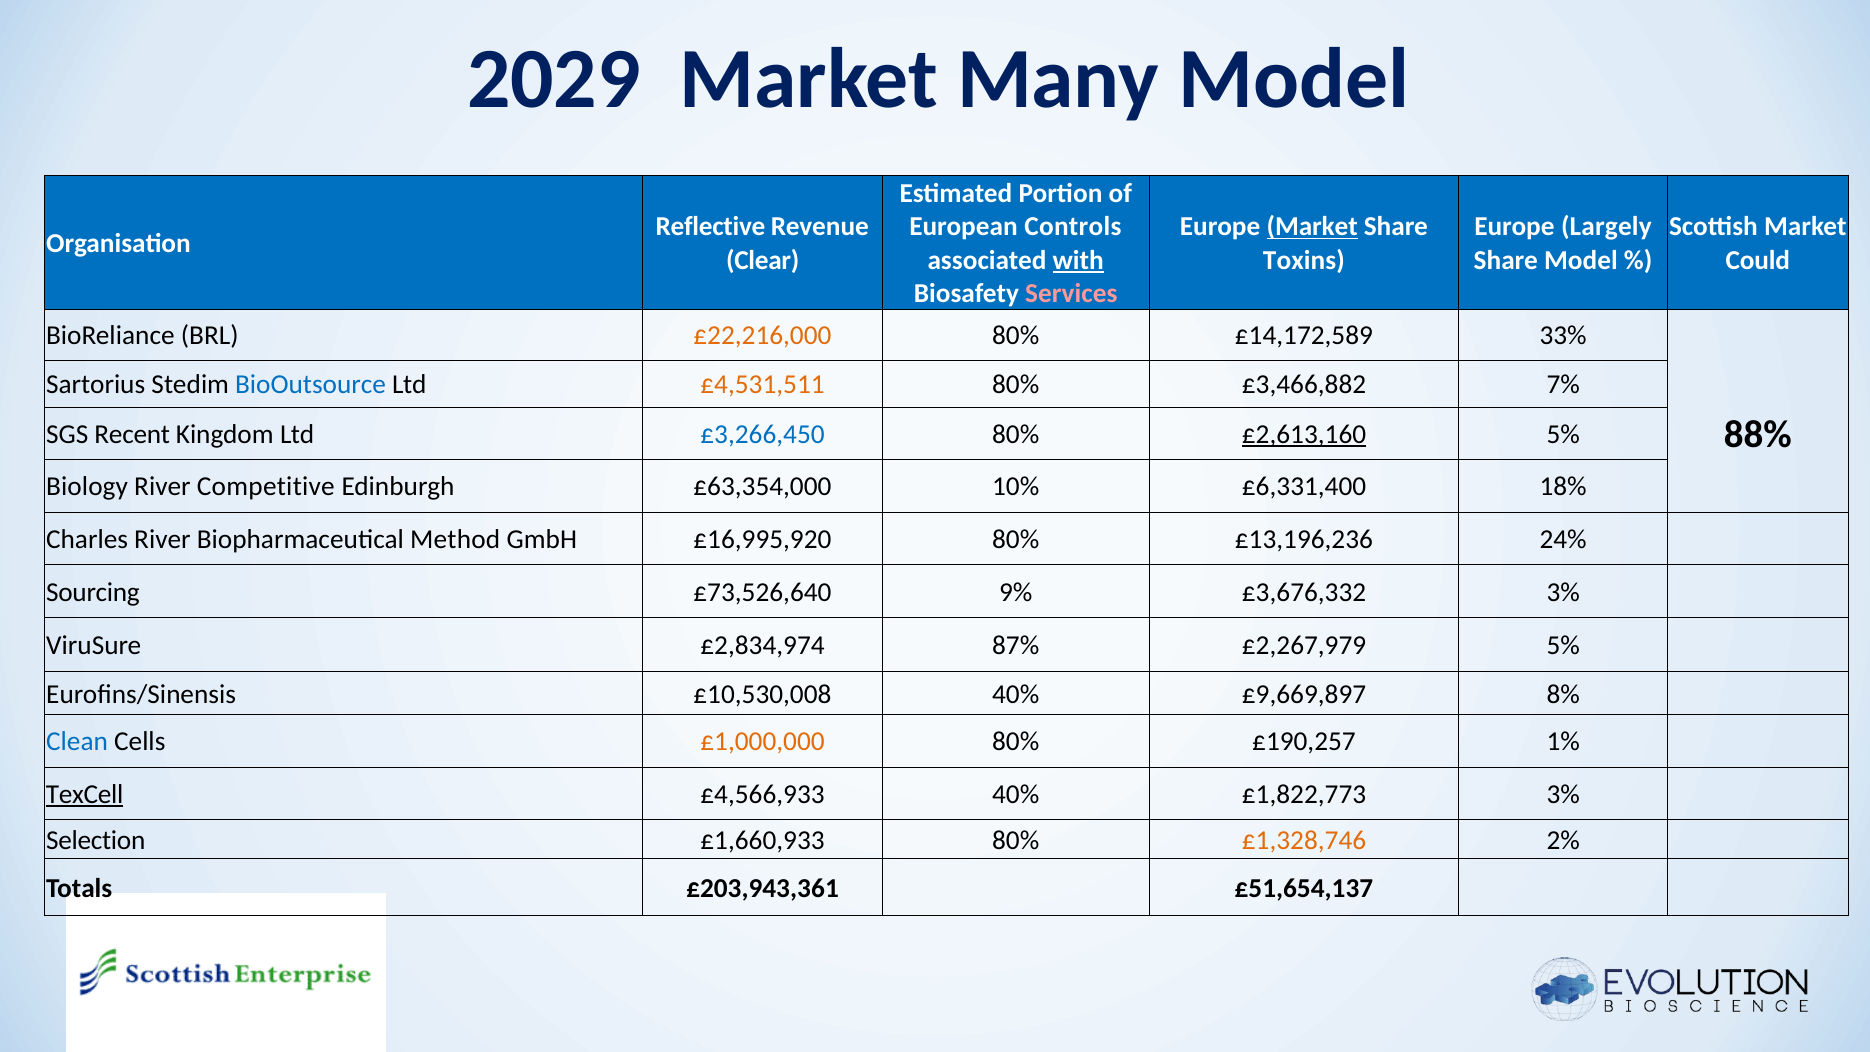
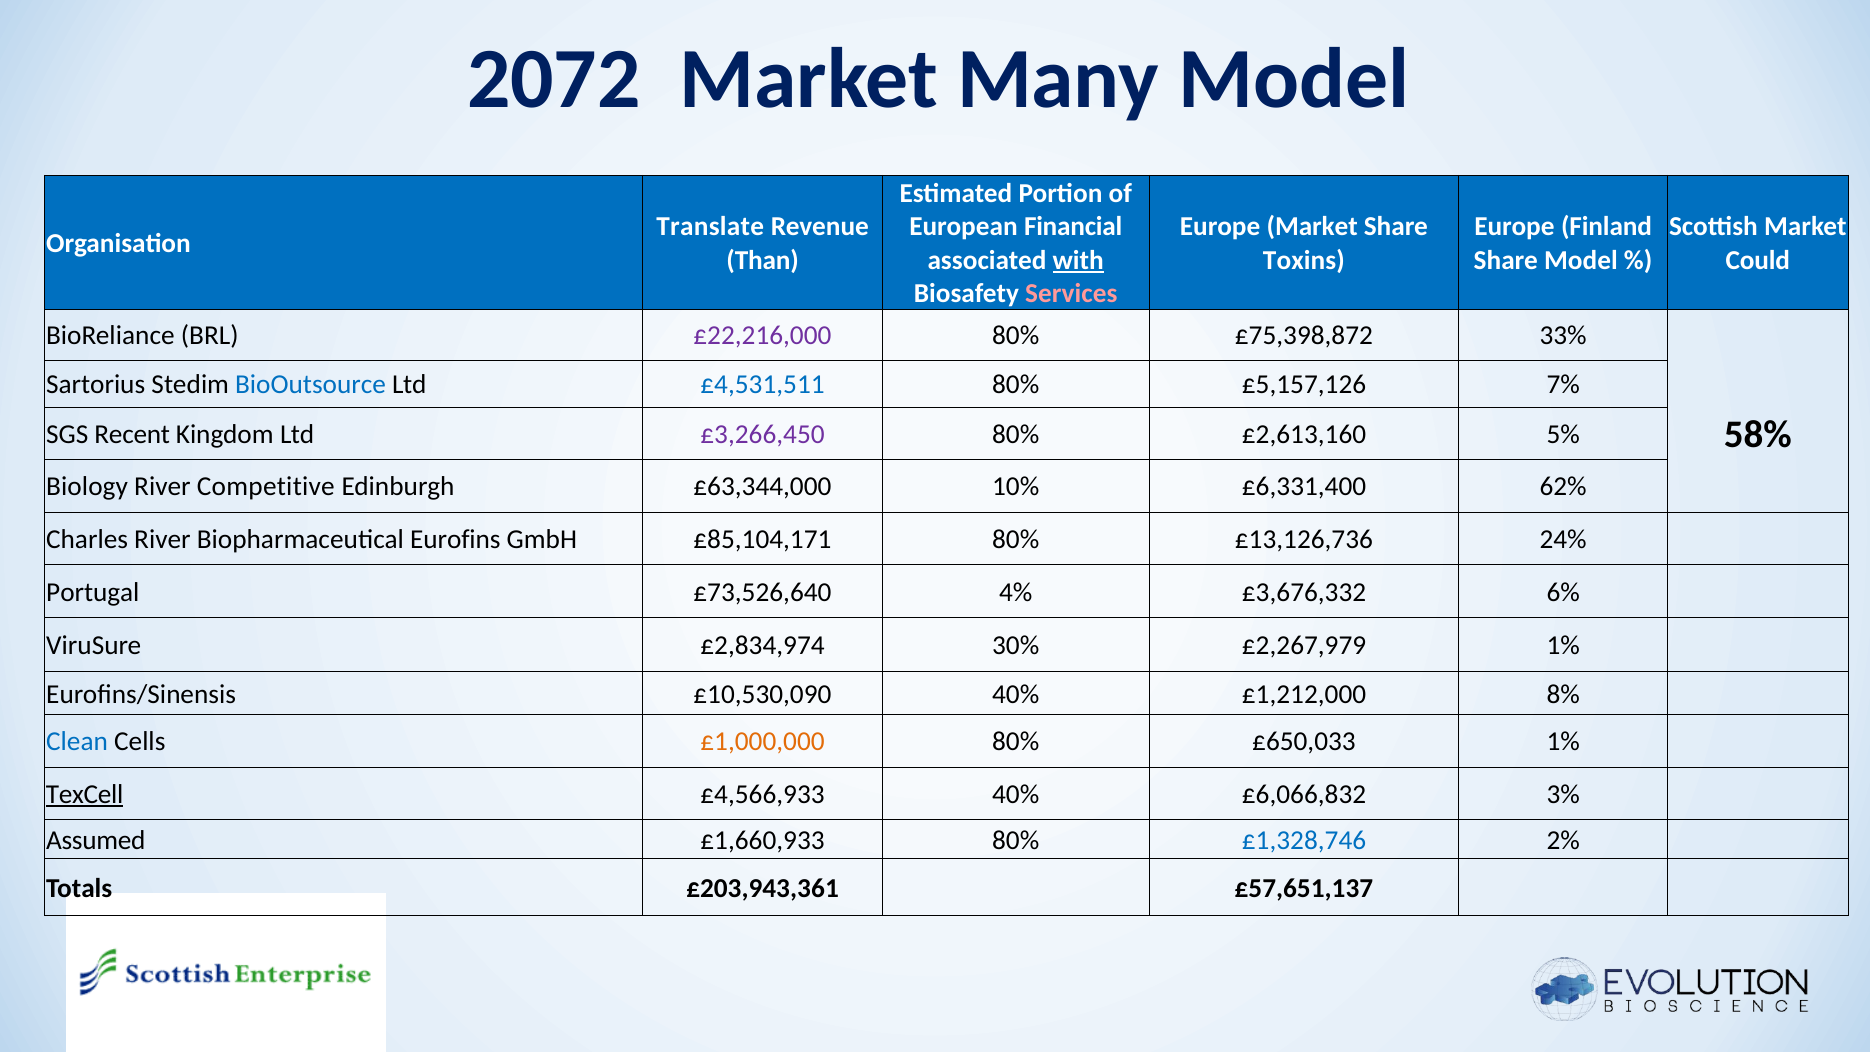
2029: 2029 -> 2072
Reflective: Reflective -> Translate
Controls: Controls -> Financial
Market at (1312, 227) underline: present -> none
Largely: Largely -> Finland
Clear: Clear -> Than
£22,216,000 colour: orange -> purple
£14,172,589: £14,172,589 -> £75,398,872
£4,531,511 colour: orange -> blue
£3,466,882: £3,466,882 -> £5,157,126
88%: 88% -> 58%
£3,266,450 colour: blue -> purple
£2,613,160 underline: present -> none
£63,354,000: £63,354,000 -> £63,344,000
18%: 18% -> 62%
Method: Method -> Eurofins
£16,995,920: £16,995,920 -> £85,104,171
£13,196,236: £13,196,236 -> £13,126,736
Sourcing: Sourcing -> Portugal
9%: 9% -> 4%
£3,676,332 3%: 3% -> 6%
87%: 87% -> 30%
£2,267,979 5%: 5% -> 1%
£10,530,008: £10,530,008 -> £10,530,090
£9,669,897: £9,669,897 -> £1,212,000
£190,257: £190,257 -> £650,033
£1,822,773: £1,822,773 -> £6,066,832
Selection: Selection -> Assumed
£1,328,746 colour: orange -> blue
£51,654,137: £51,654,137 -> £57,651,137
